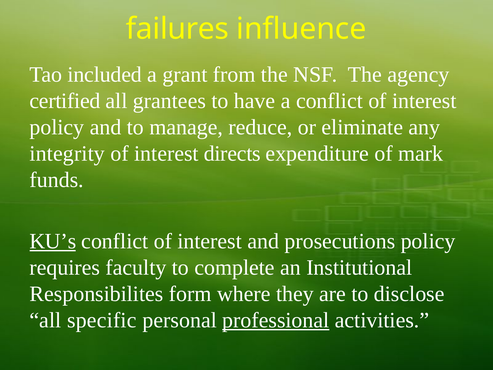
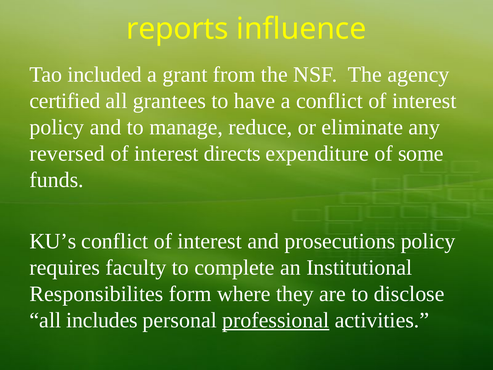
failures: failures -> reports
integrity: integrity -> reversed
mark: mark -> some
KU’s underline: present -> none
specific: specific -> includes
